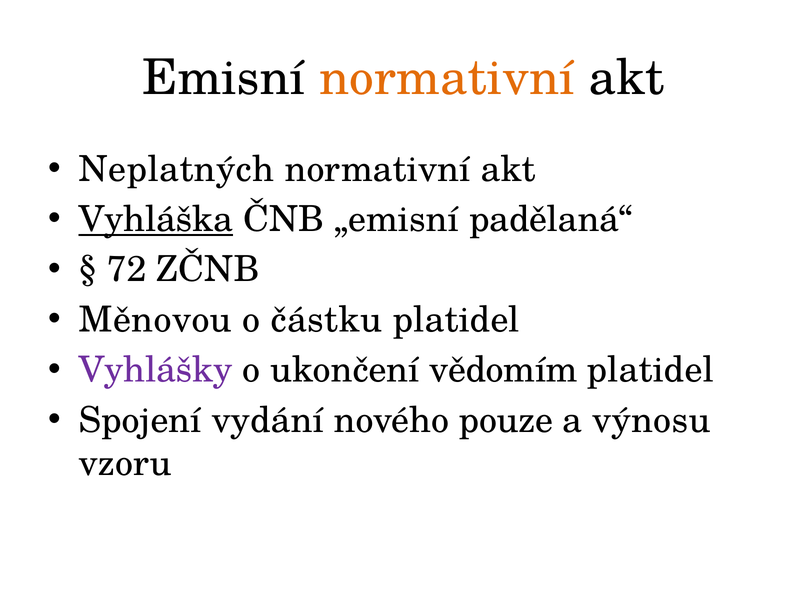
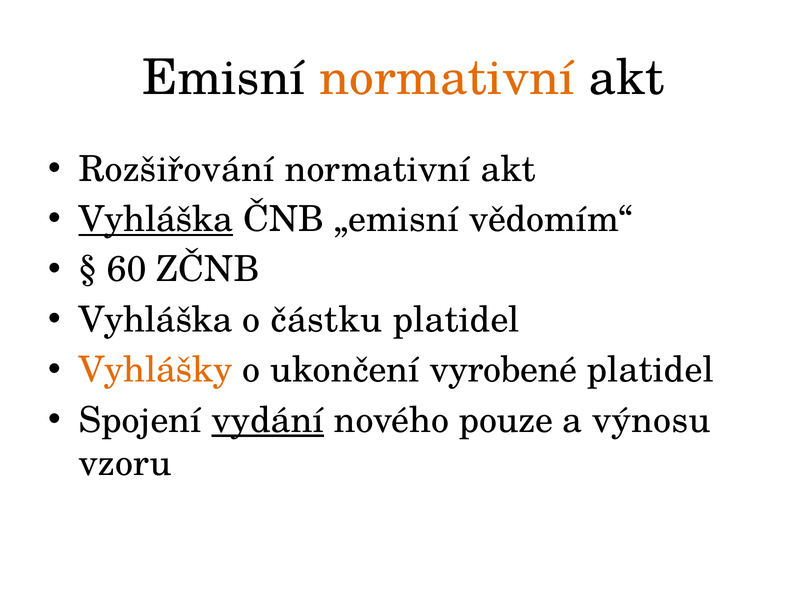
Neplatných: Neplatných -> Rozšiřování
padělaná“: padělaná“ -> vědomím“
72: 72 -> 60
Měnovou at (155, 320): Měnovou -> Vyhláška
Vyhlášky colour: purple -> orange
vědomím: vědomím -> vyrobené
vydání underline: none -> present
